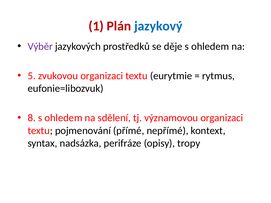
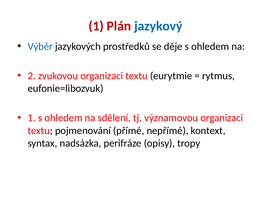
Výběr colour: purple -> blue
5: 5 -> 2
8 at (32, 118): 8 -> 1
